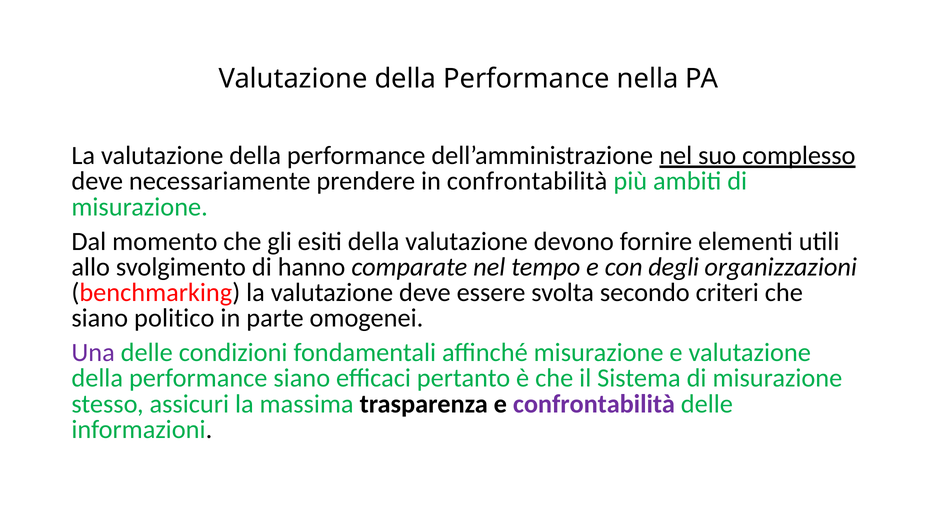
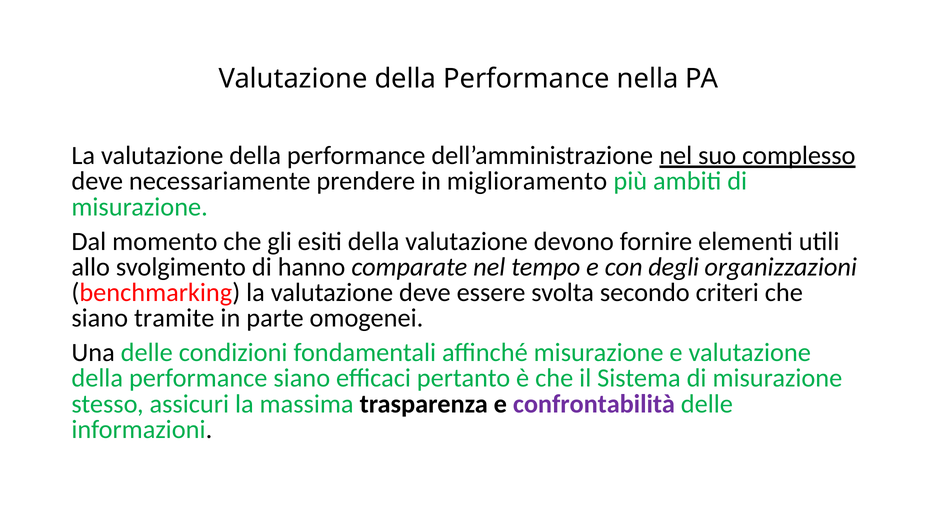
in confrontabilità: confrontabilità -> miglioramento
politico: politico -> tramite
Una colour: purple -> black
